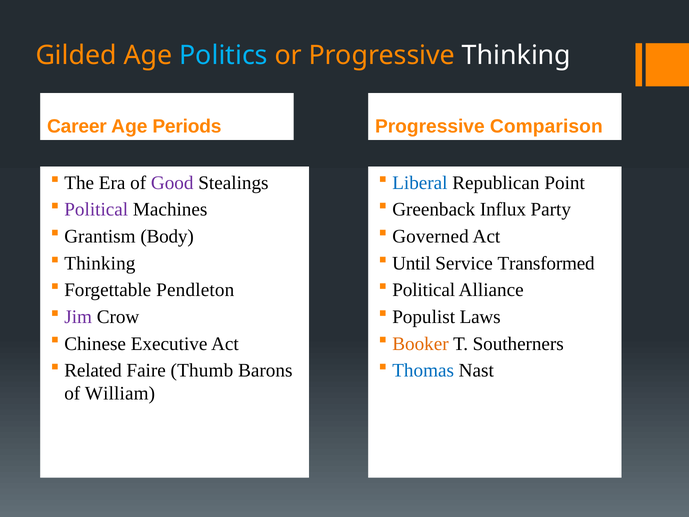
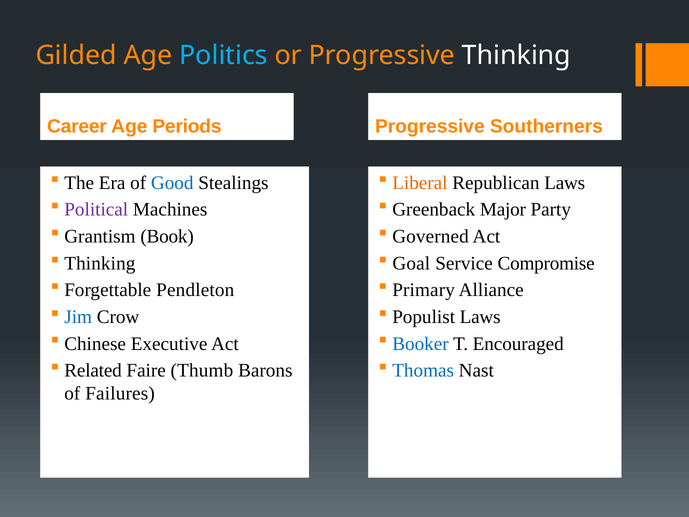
Comparison: Comparison -> Southerners
Good colour: purple -> blue
Liberal colour: blue -> orange
Republican Point: Point -> Laws
Influx: Influx -> Major
Body: Body -> Book
Until: Until -> Goal
Transformed: Transformed -> Compromise
Political at (424, 290): Political -> Primary
Jim colour: purple -> blue
Booker colour: orange -> blue
Southerners: Southerners -> Encouraged
William: William -> Failures
